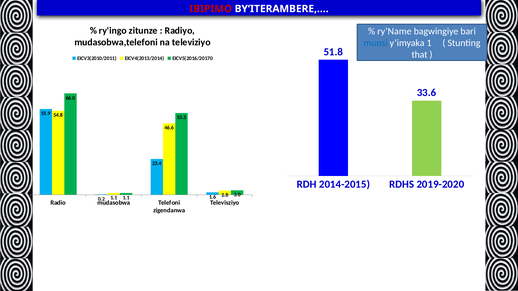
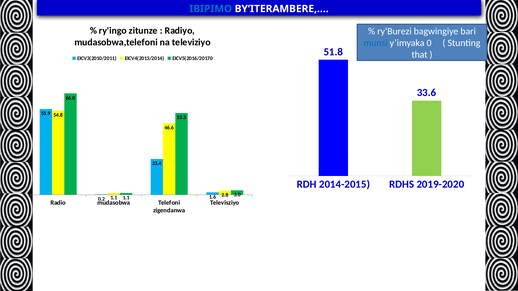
IBIPIMO colour: red -> blue
ry’Name: ry’Name -> ry’Burezi
1: 1 -> 0
